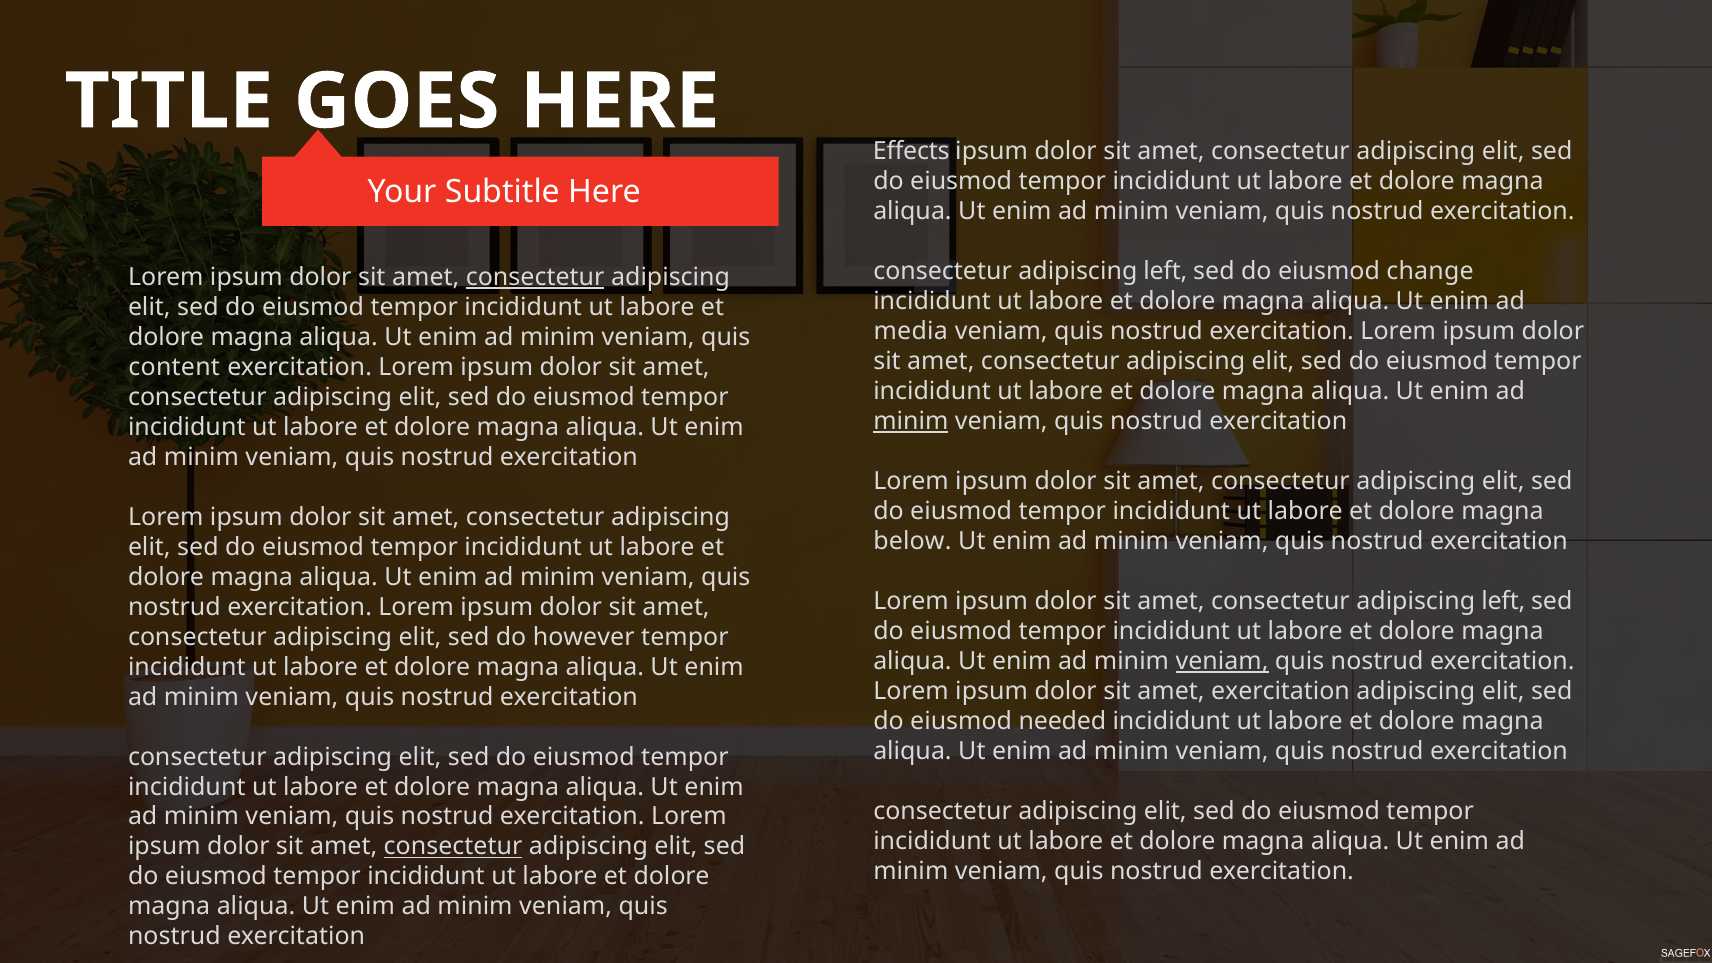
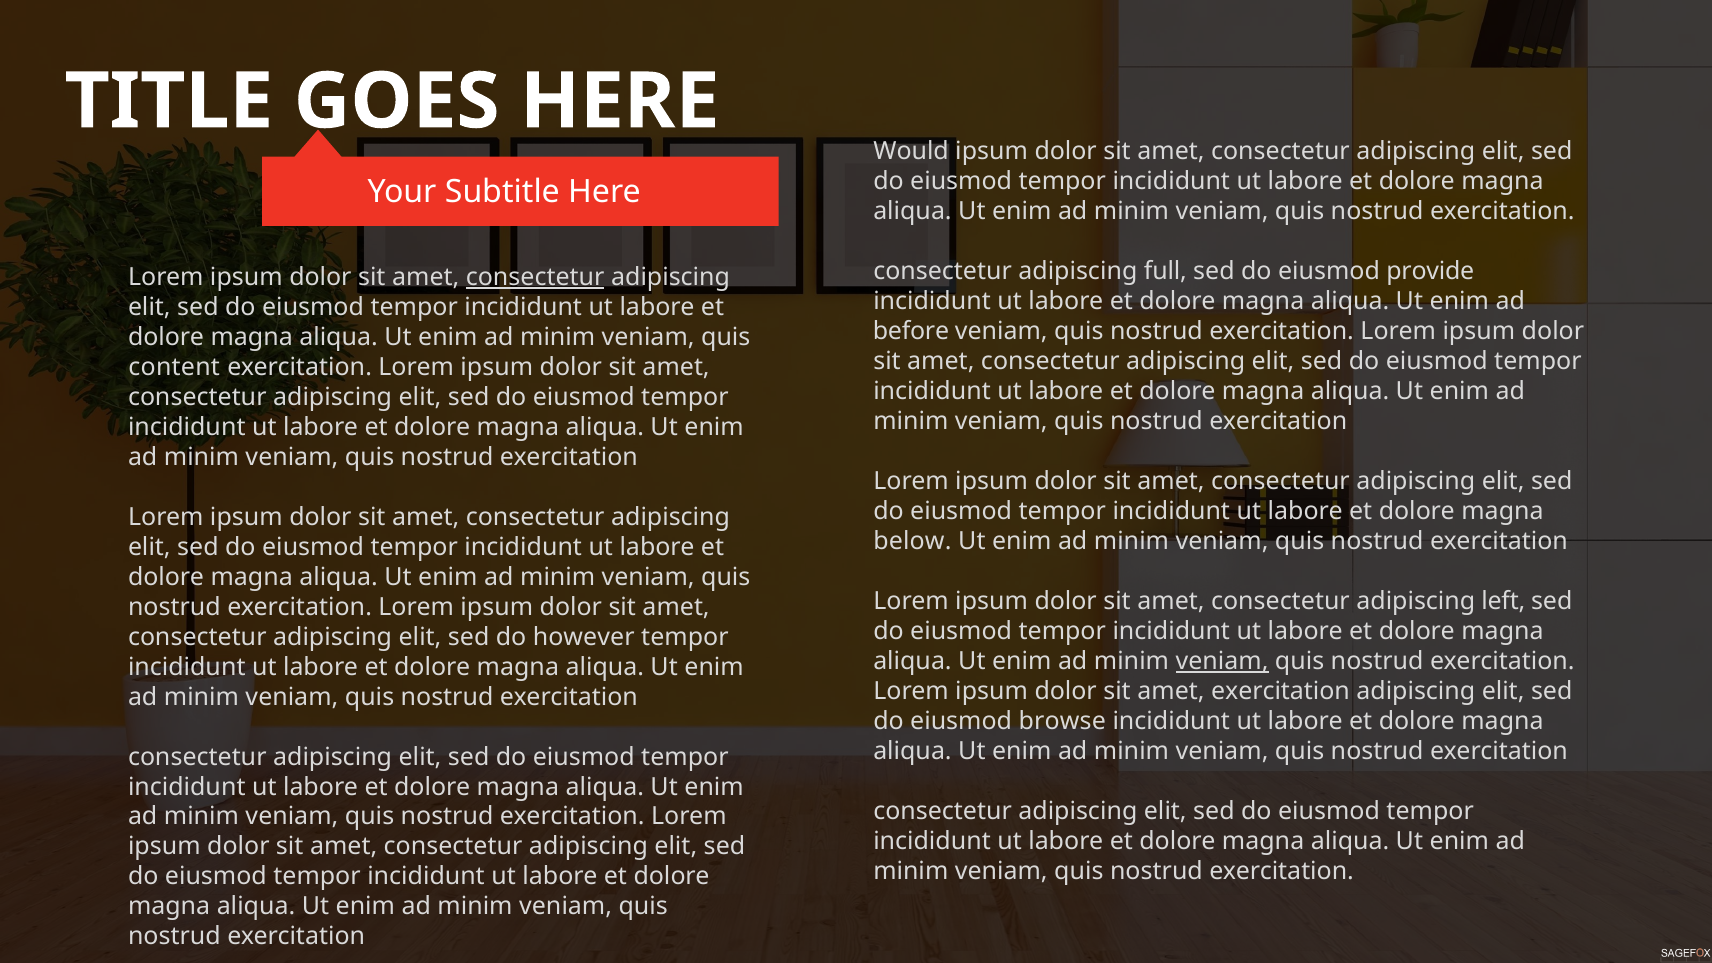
Effects: Effects -> Would
left at (1165, 271): left -> full
change: change -> provide
media: media -> before
minim at (911, 421) underline: present -> none
needed: needed -> browse
consectetur at (453, 847) underline: present -> none
